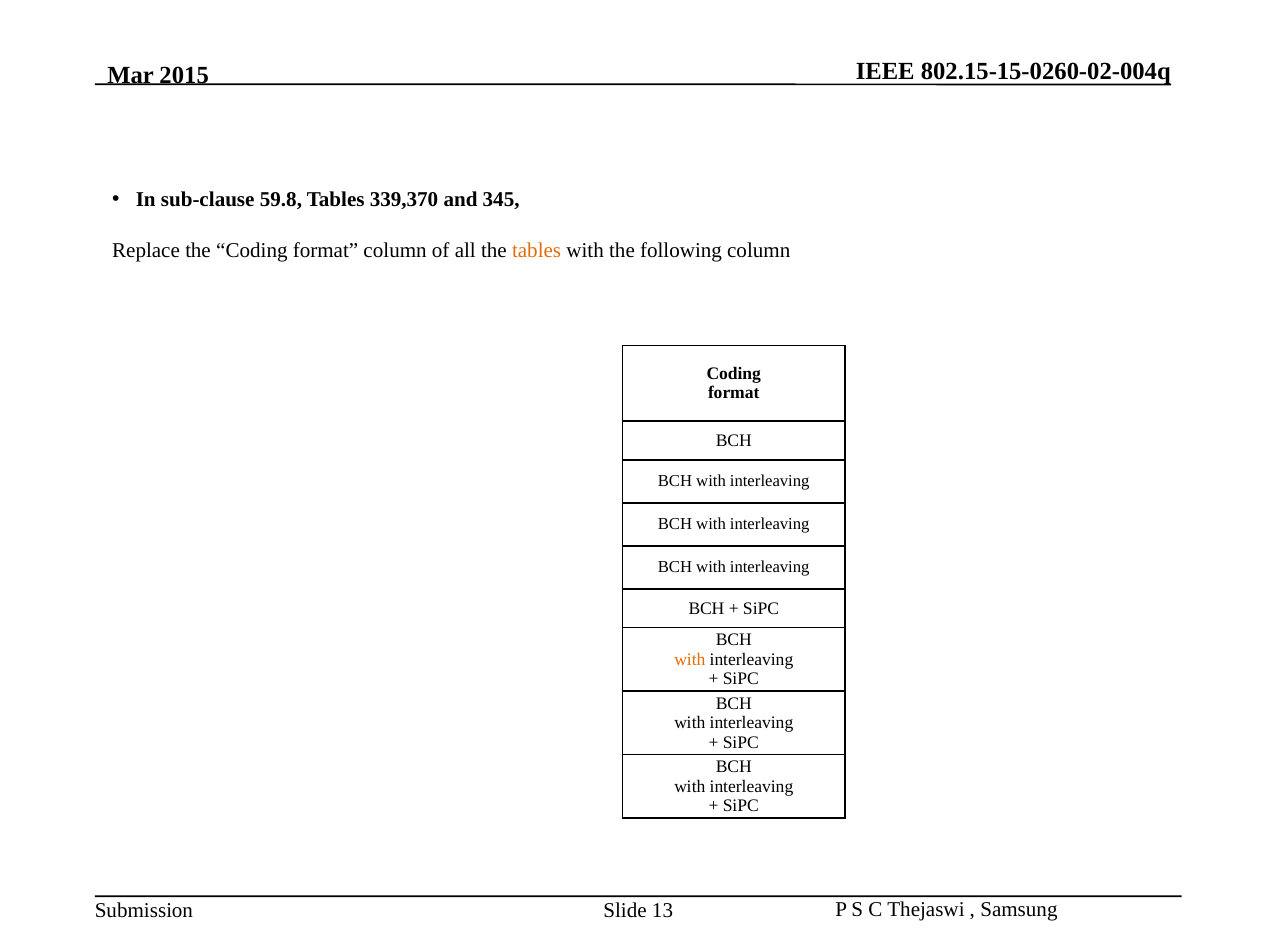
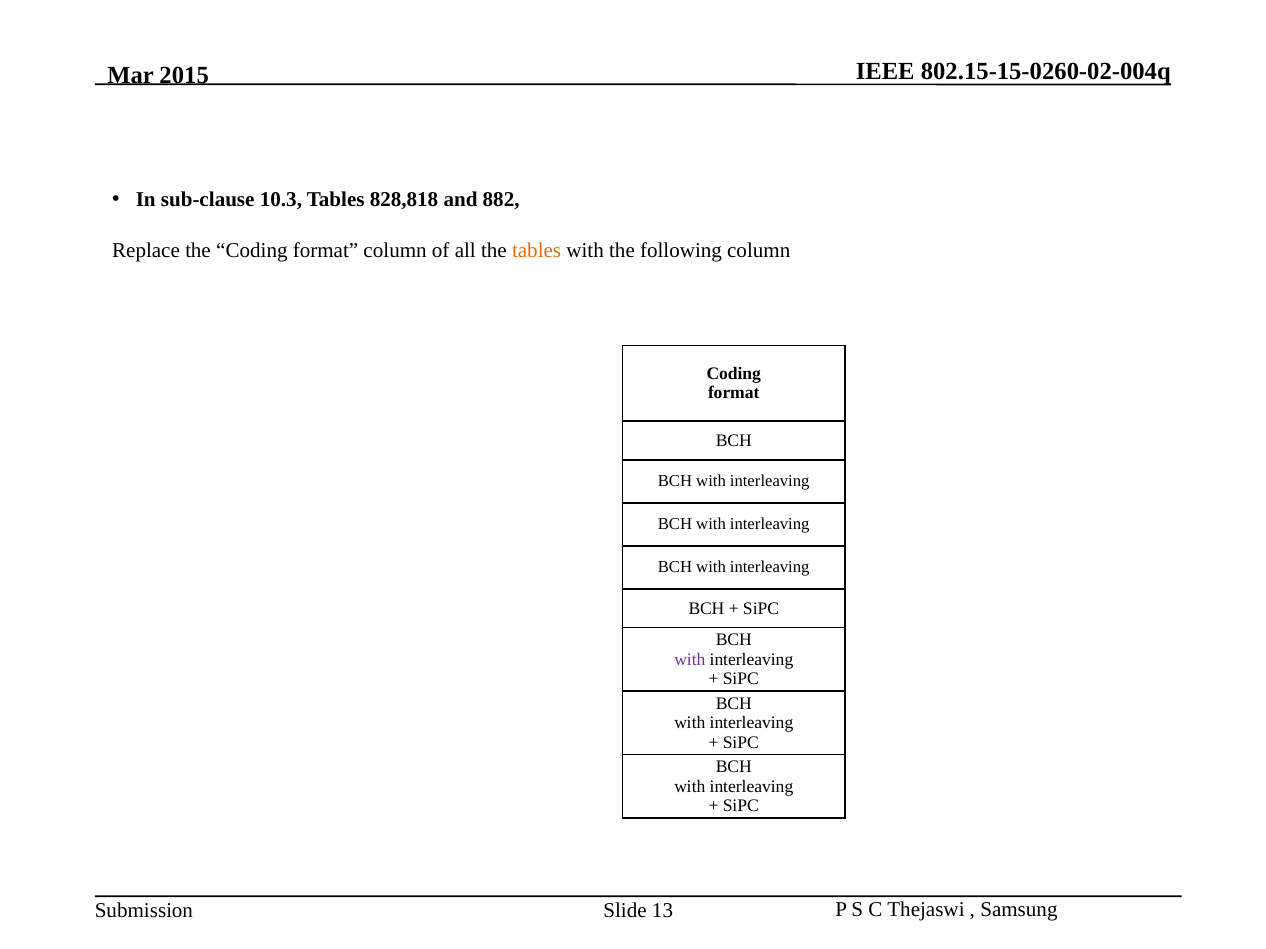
59.8: 59.8 -> 10.3
339,370: 339,370 -> 828,818
345: 345 -> 882
with at (690, 660) colour: orange -> purple
